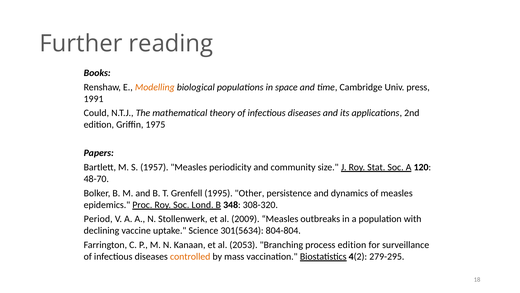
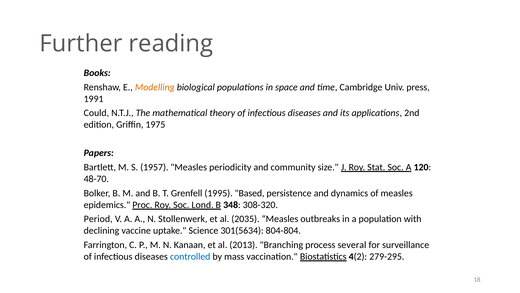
Other: Other -> Based
2009: 2009 -> 2035
2053: 2053 -> 2013
process edition: edition -> several
controlled colour: orange -> blue
